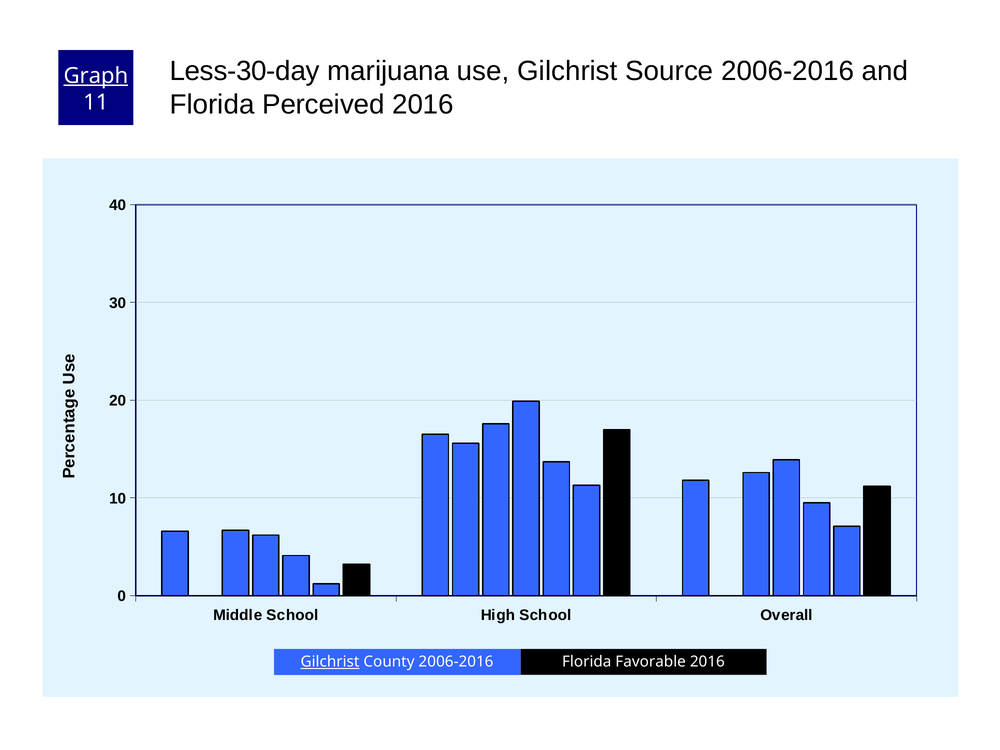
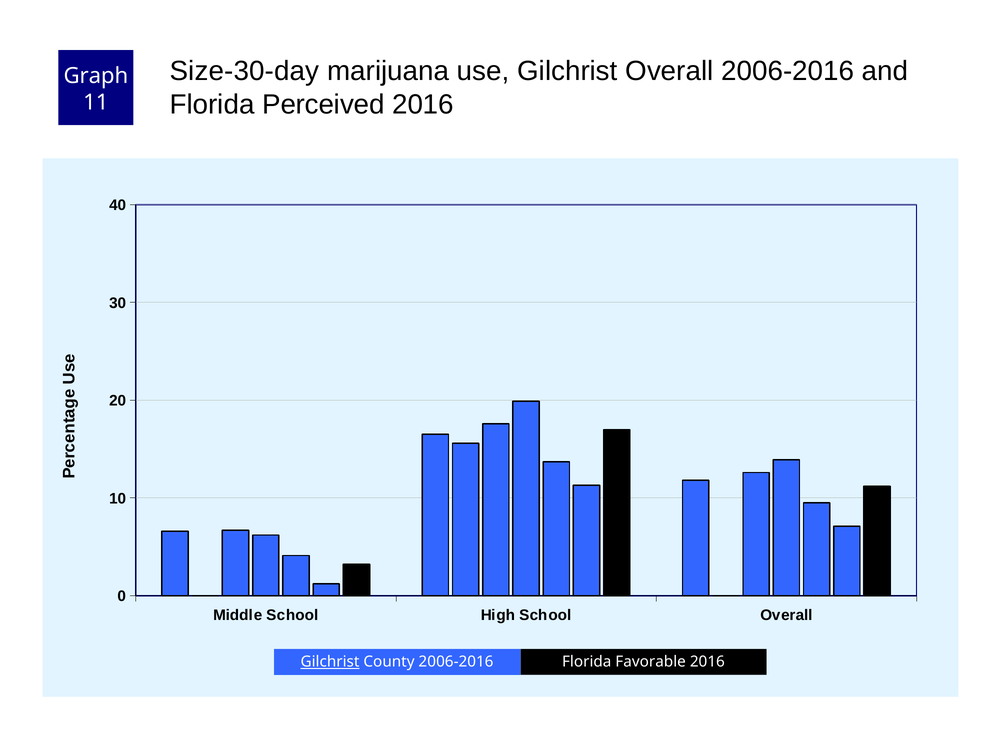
Less-30-day: Less-30-day -> Size-30-day
Gilchrist Source: Source -> Overall
Graph underline: present -> none
